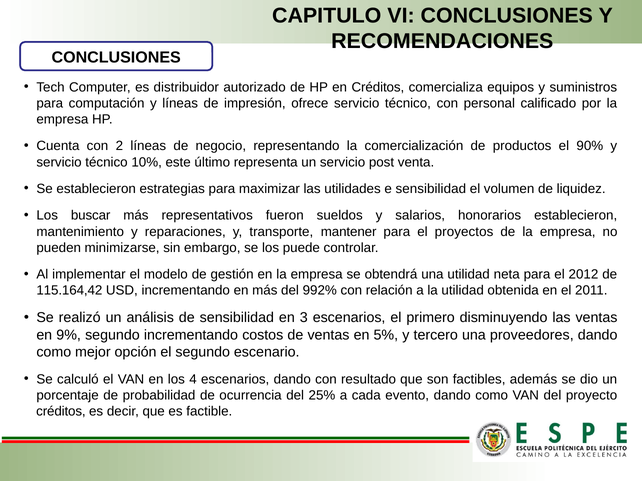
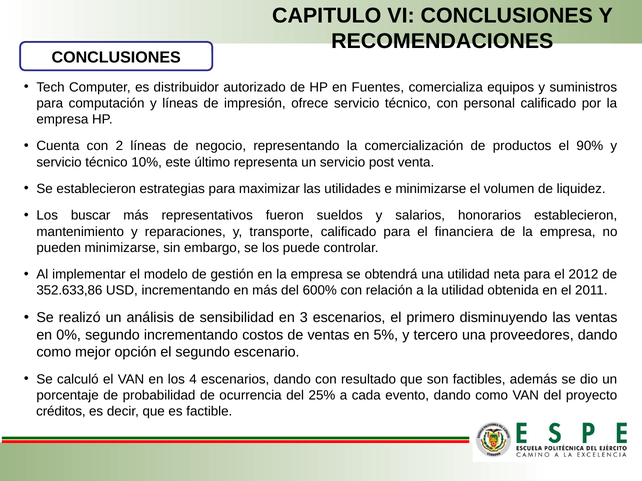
en Créditos: Créditos -> Fuentes
e sensibilidad: sensibilidad -> minimizarse
transporte mantener: mantener -> calificado
proyectos: proyectos -> financiera
115.164,42: 115.164,42 -> 352.633,86
992%: 992% -> 600%
9%: 9% -> 0%
